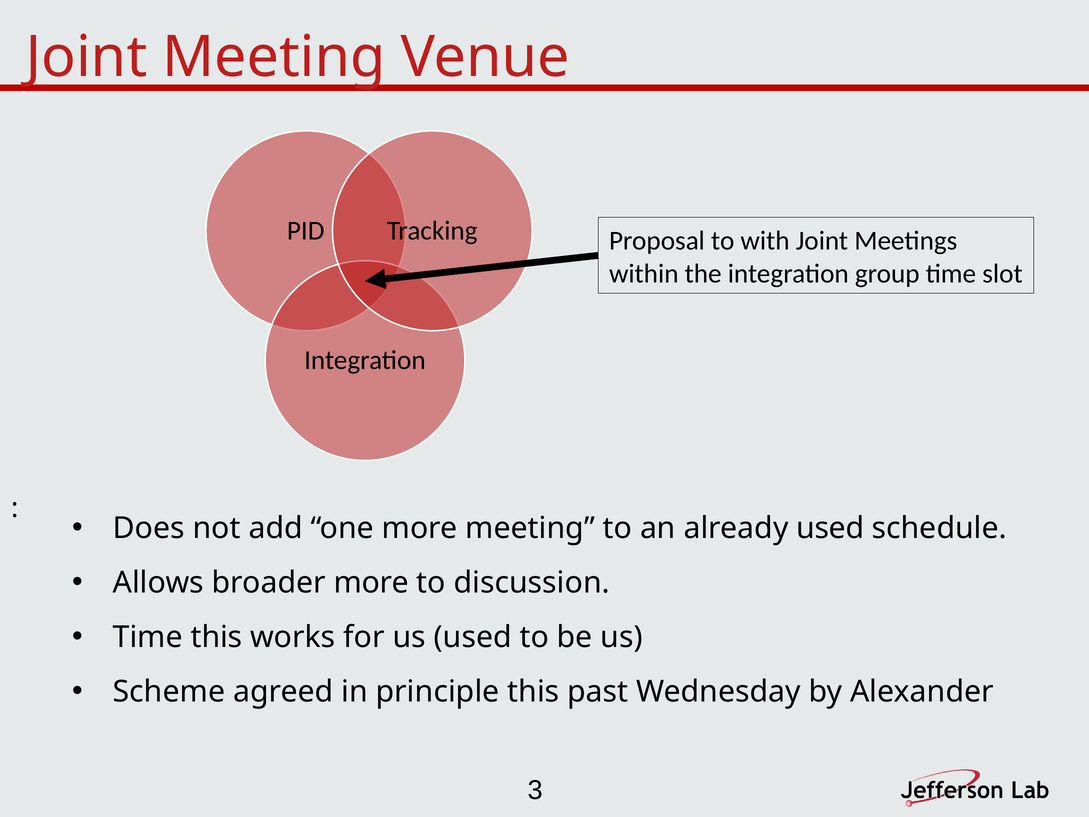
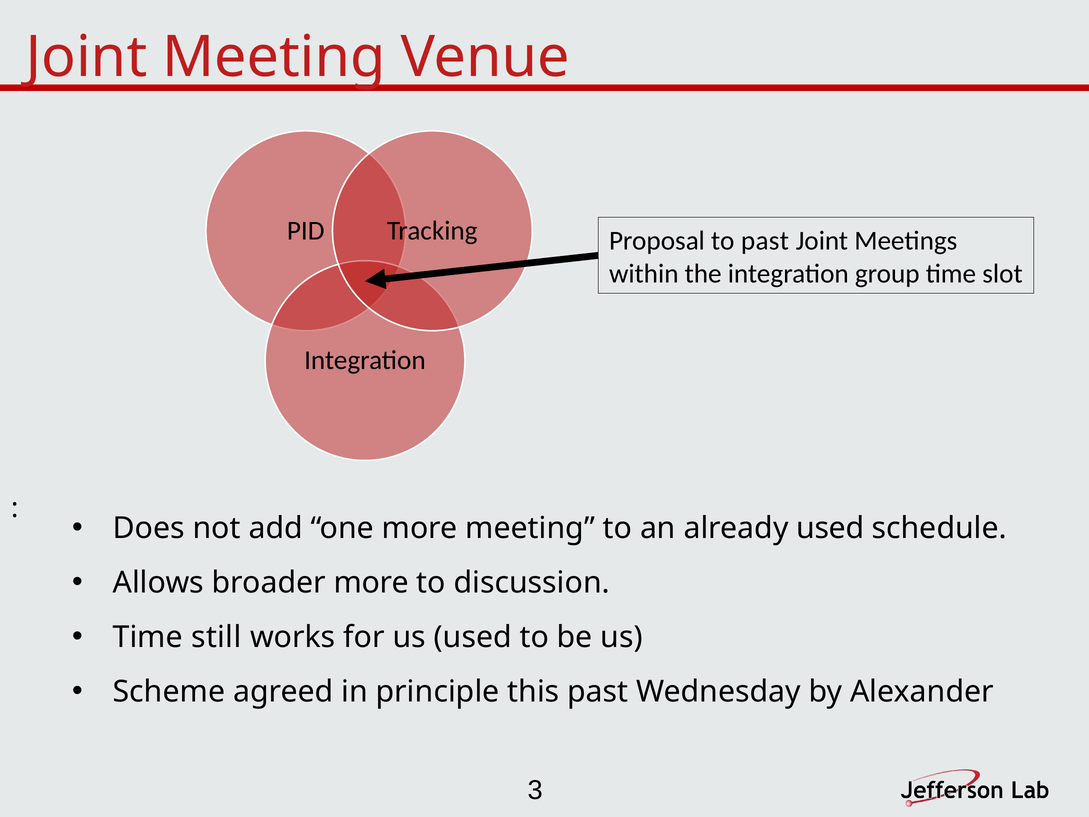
to with: with -> past
Time this: this -> still
